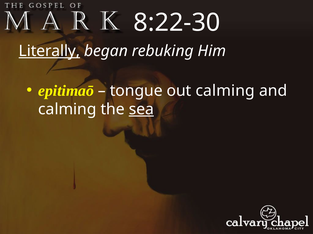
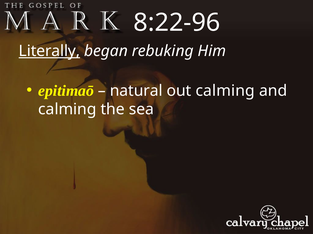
8:22-30: 8:22-30 -> 8:22-96
tongue: tongue -> natural
sea underline: present -> none
